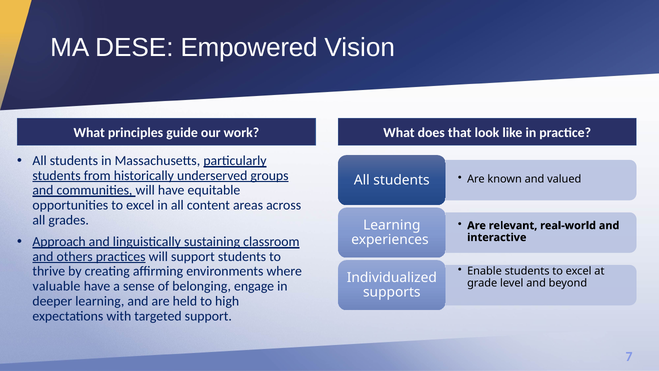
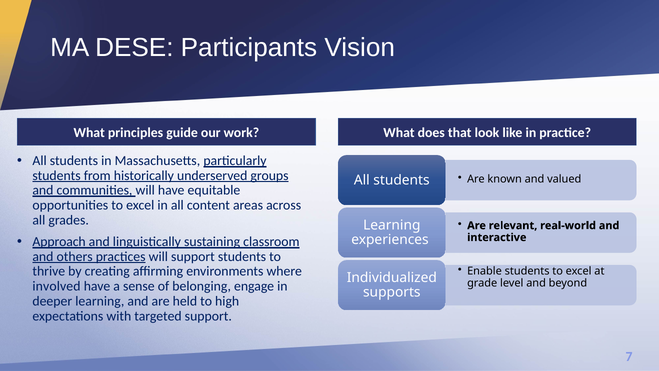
Empowered: Empowered -> Participants
valuable: valuable -> involved
